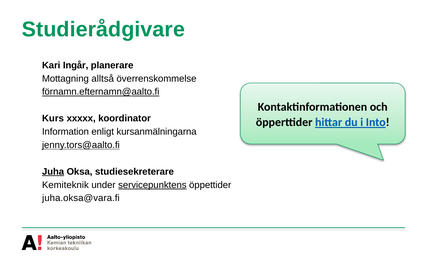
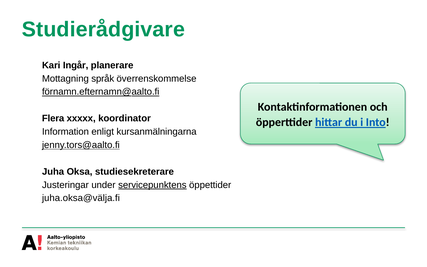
alltså: alltså -> språk
Kurs: Kurs -> Flera
Juha underline: present -> none
Kemiteknik: Kemiteknik -> Justeringar
juha.oksa@vara.fi: juha.oksa@vara.fi -> juha.oksa@välja.fi
